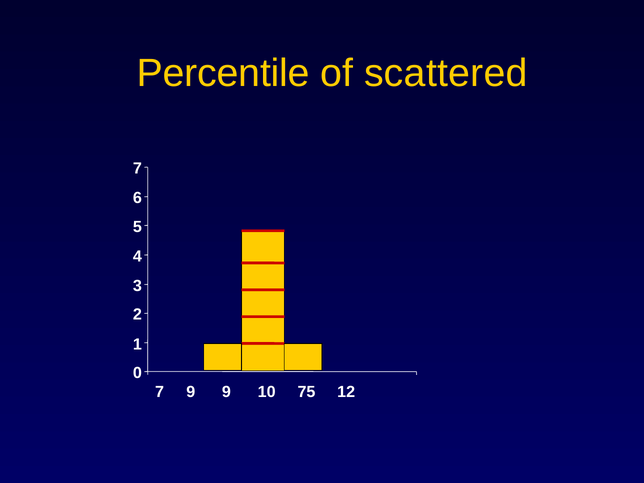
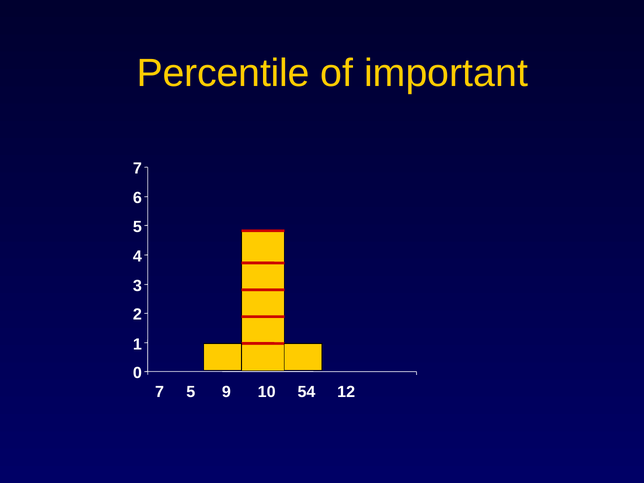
scattered: scattered -> important
7 9: 9 -> 5
75: 75 -> 54
